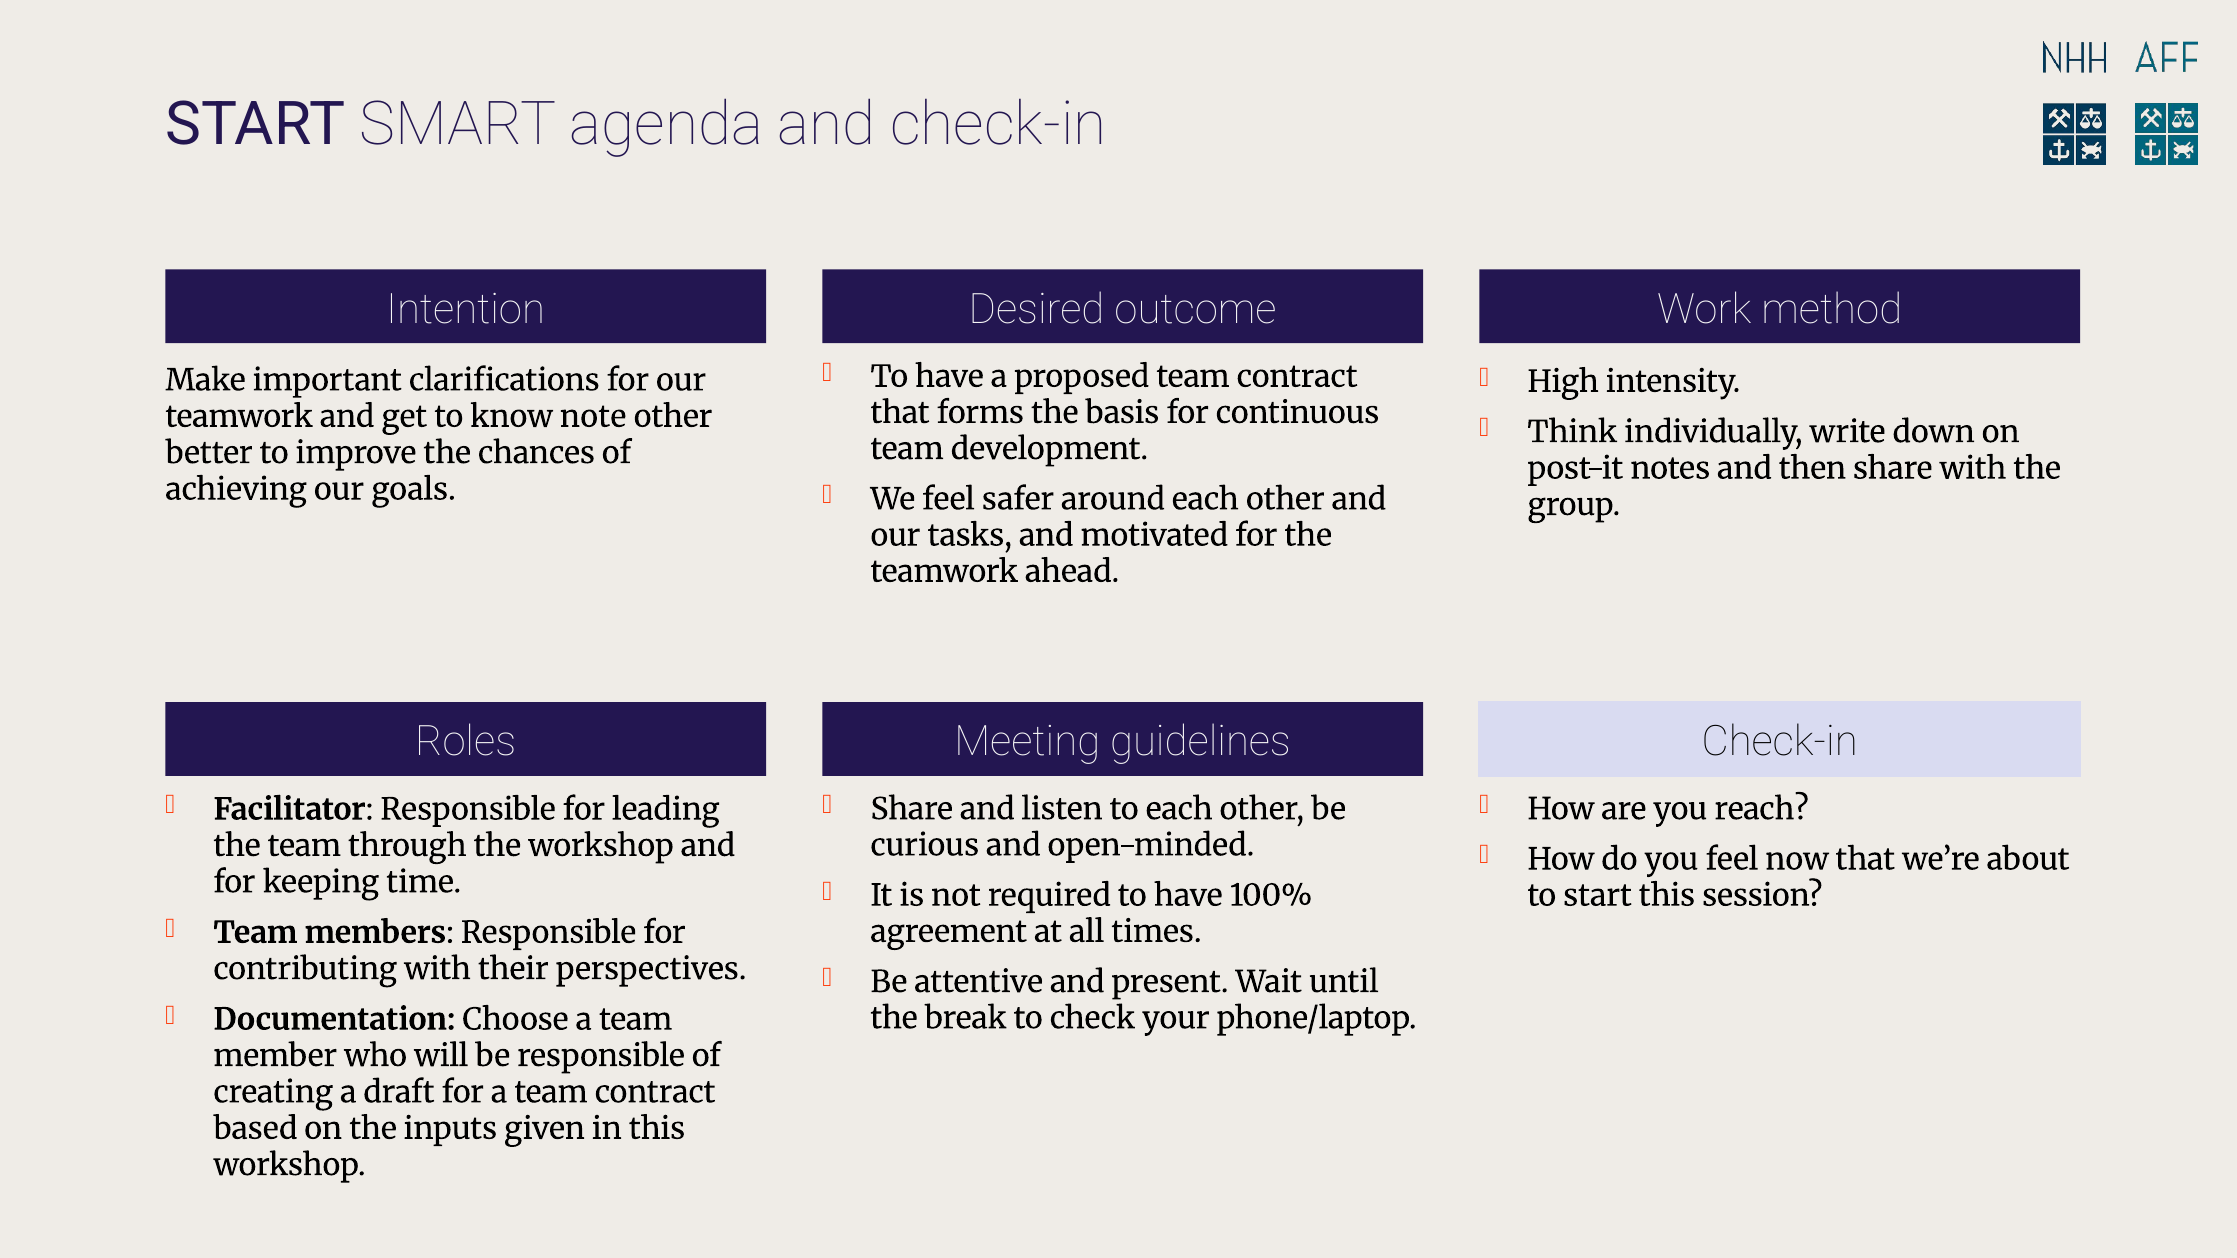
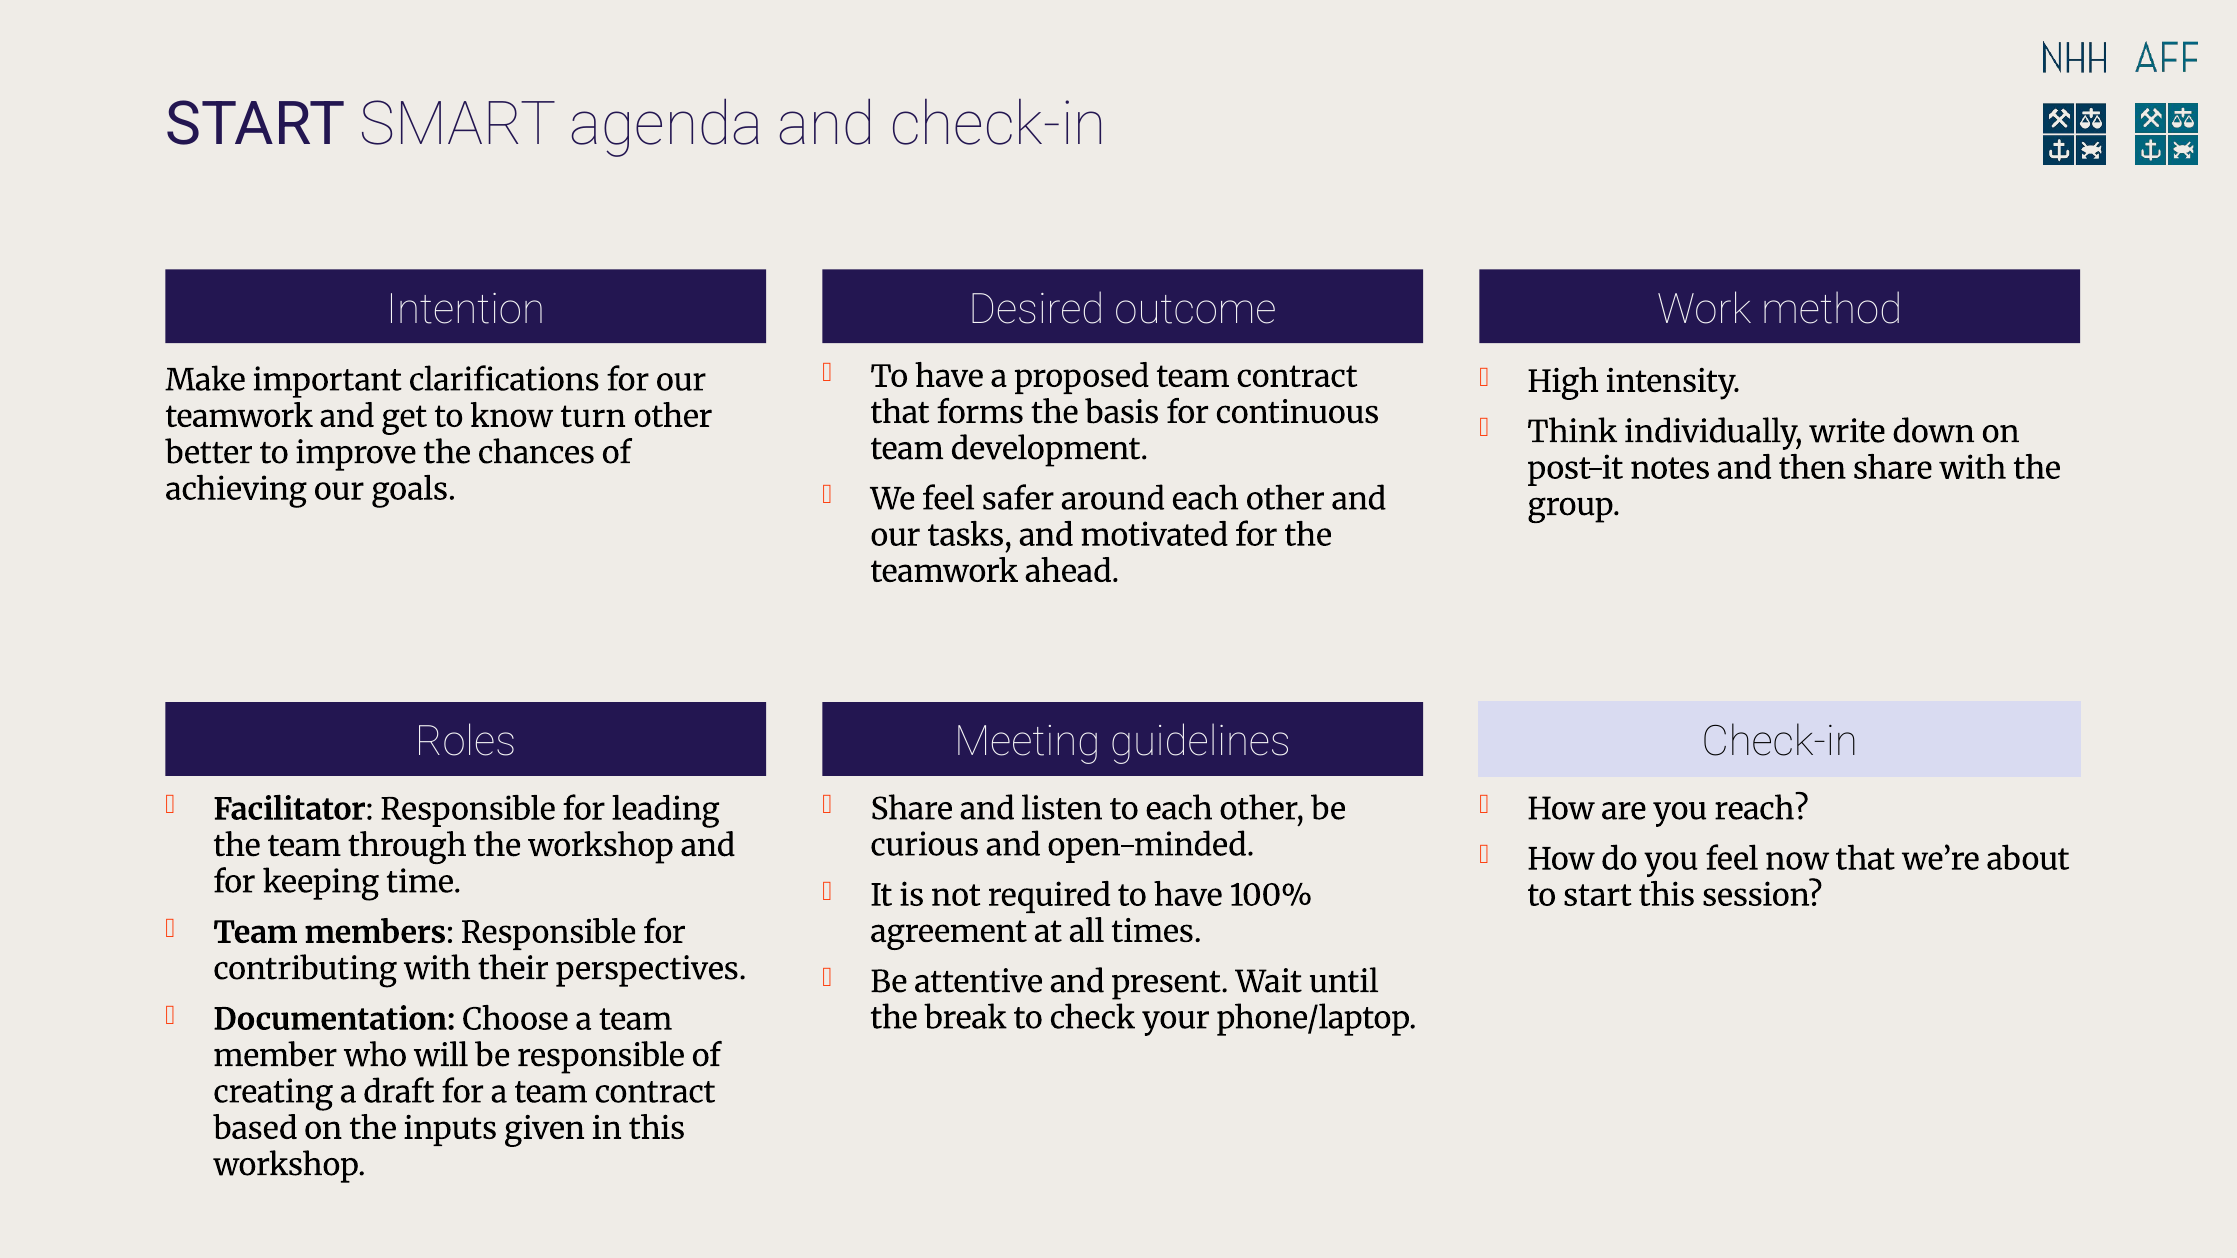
note: note -> turn
